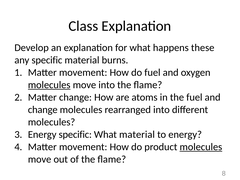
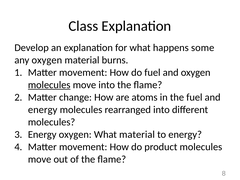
these: these -> some
any specific: specific -> oxygen
change at (43, 110): change -> energy
Energy specific: specific -> oxygen
molecules at (201, 147) underline: present -> none
